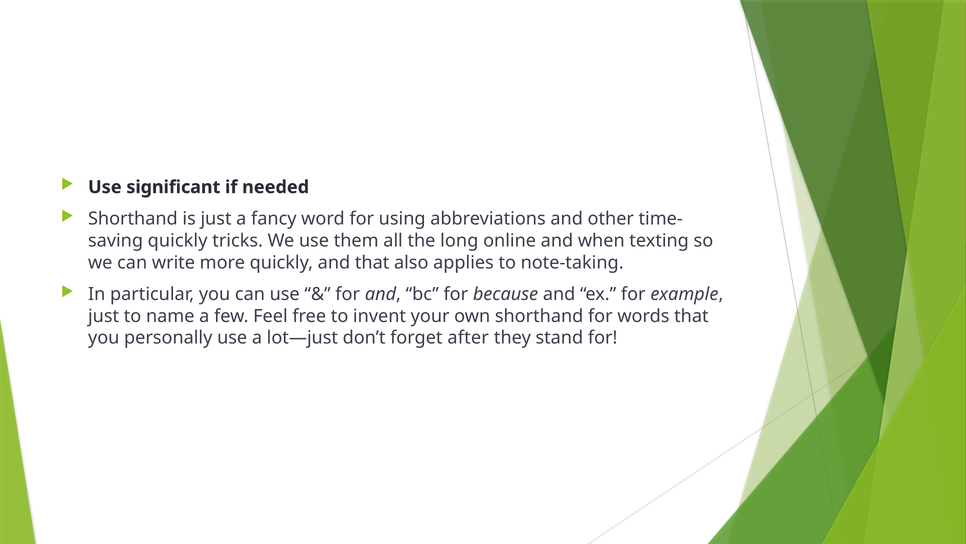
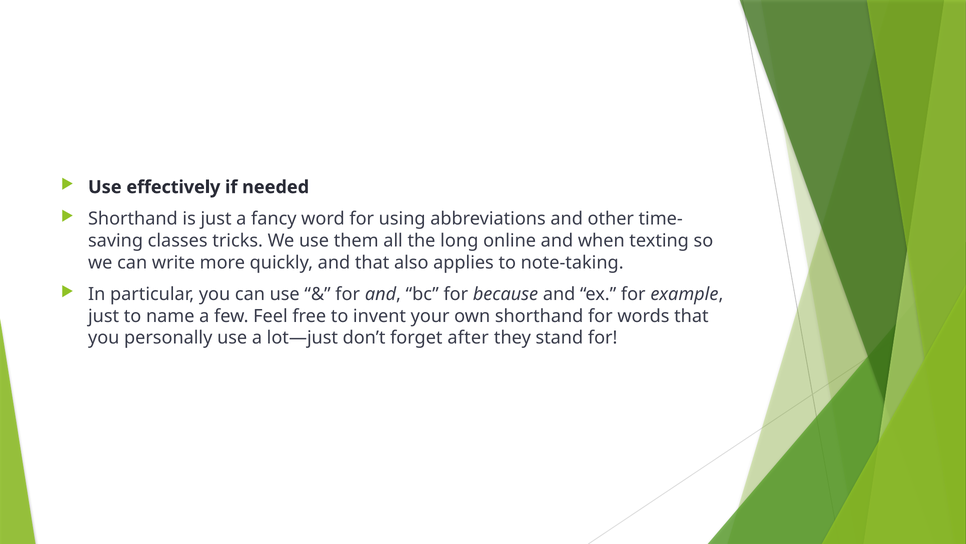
significant: significant -> effectively
quickly at (178, 240): quickly -> classes
